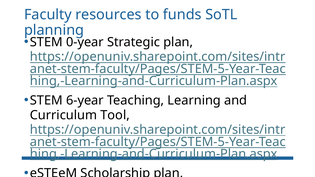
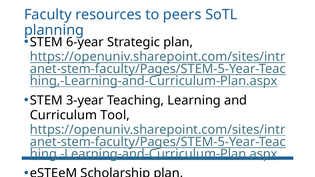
funds: funds -> peers
0-year: 0-year -> 6-year
6-year: 6-year -> 3-year
